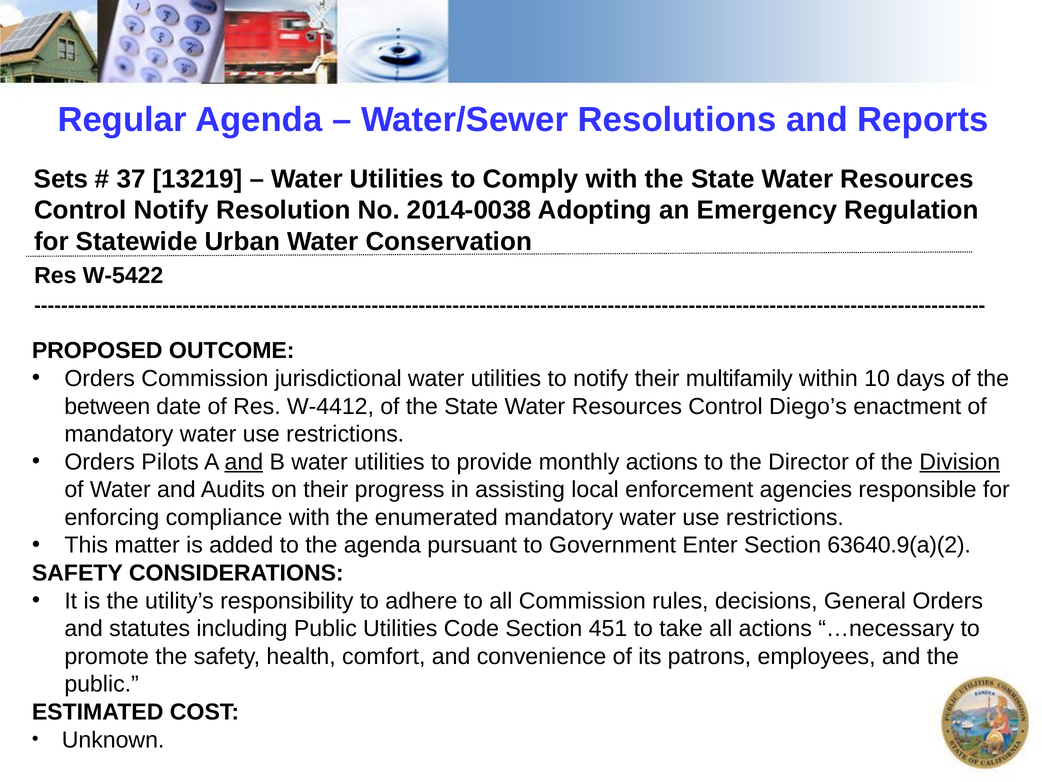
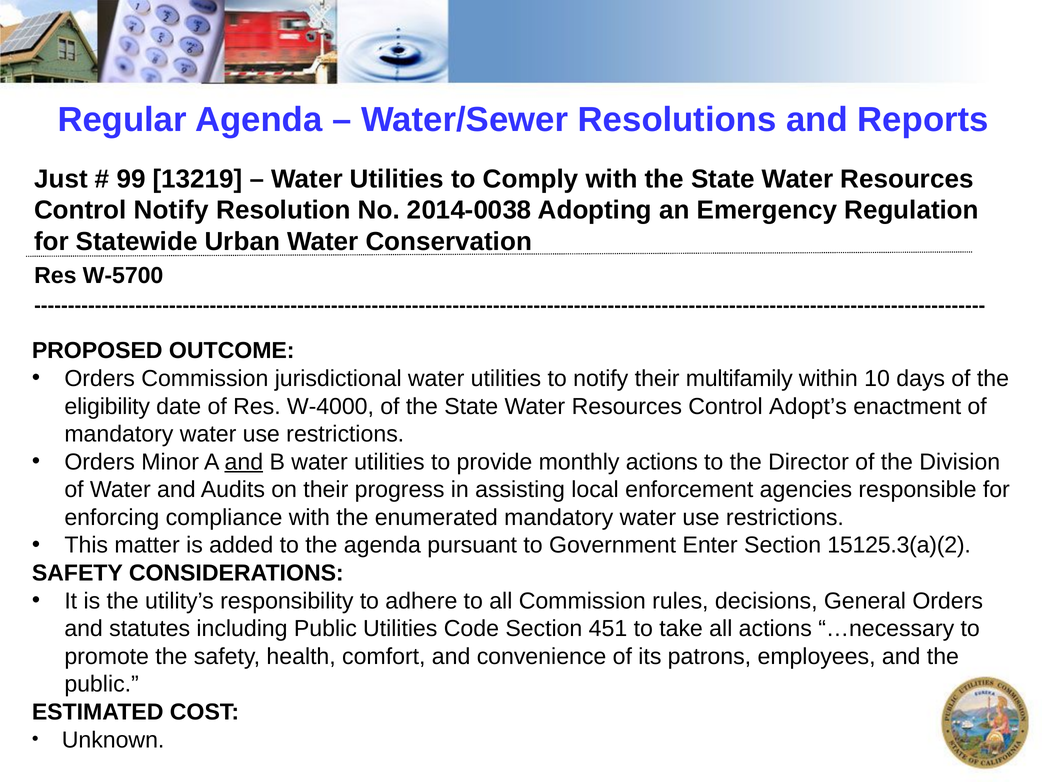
Sets: Sets -> Just
37: 37 -> 99
W-5422: W-5422 -> W-5700
between: between -> eligibility
W-4412: W-4412 -> W-4000
Diego’s: Diego’s -> Adopt’s
Pilots: Pilots -> Minor
Division underline: present -> none
63640.9(a)(2: 63640.9(a)(2 -> 15125.3(a)(2
